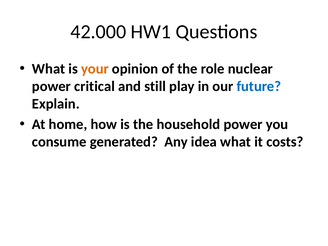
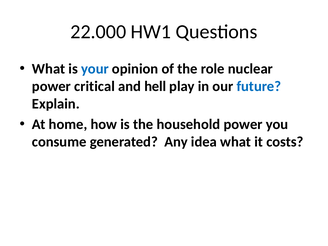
42.000: 42.000 -> 22.000
your colour: orange -> blue
still: still -> hell
